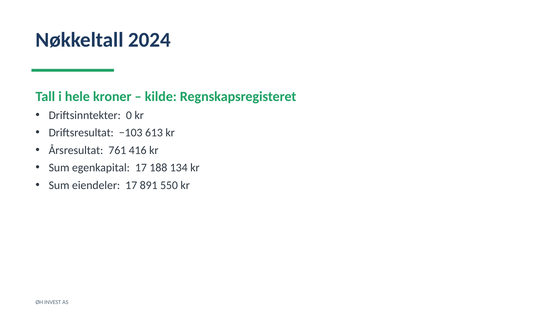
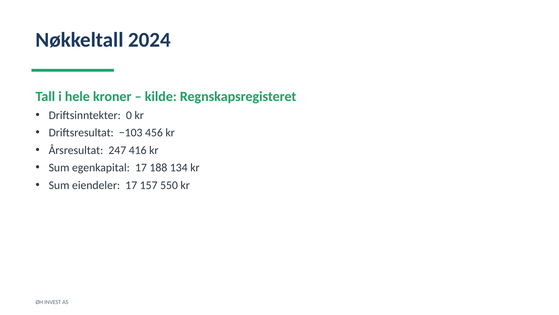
613: 613 -> 456
761: 761 -> 247
891: 891 -> 157
